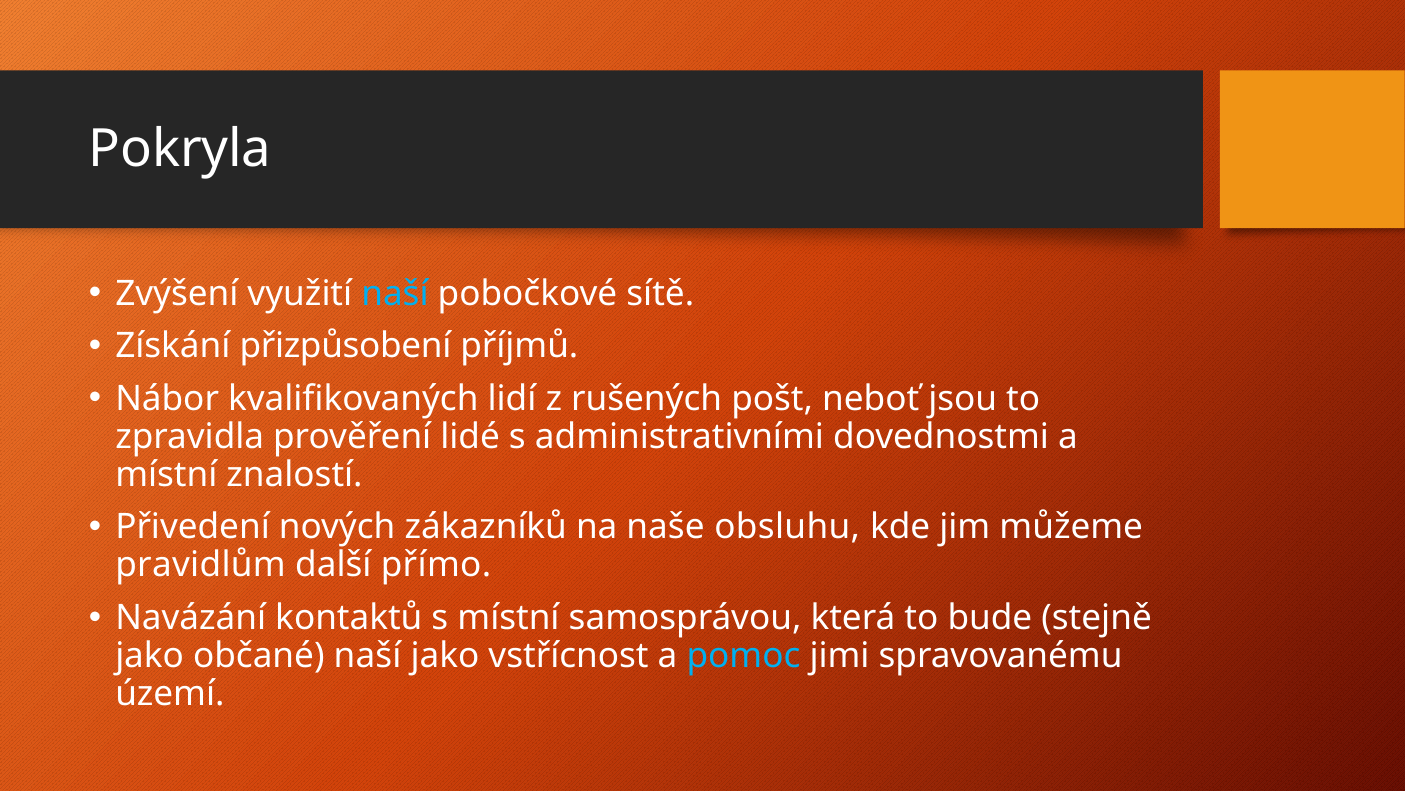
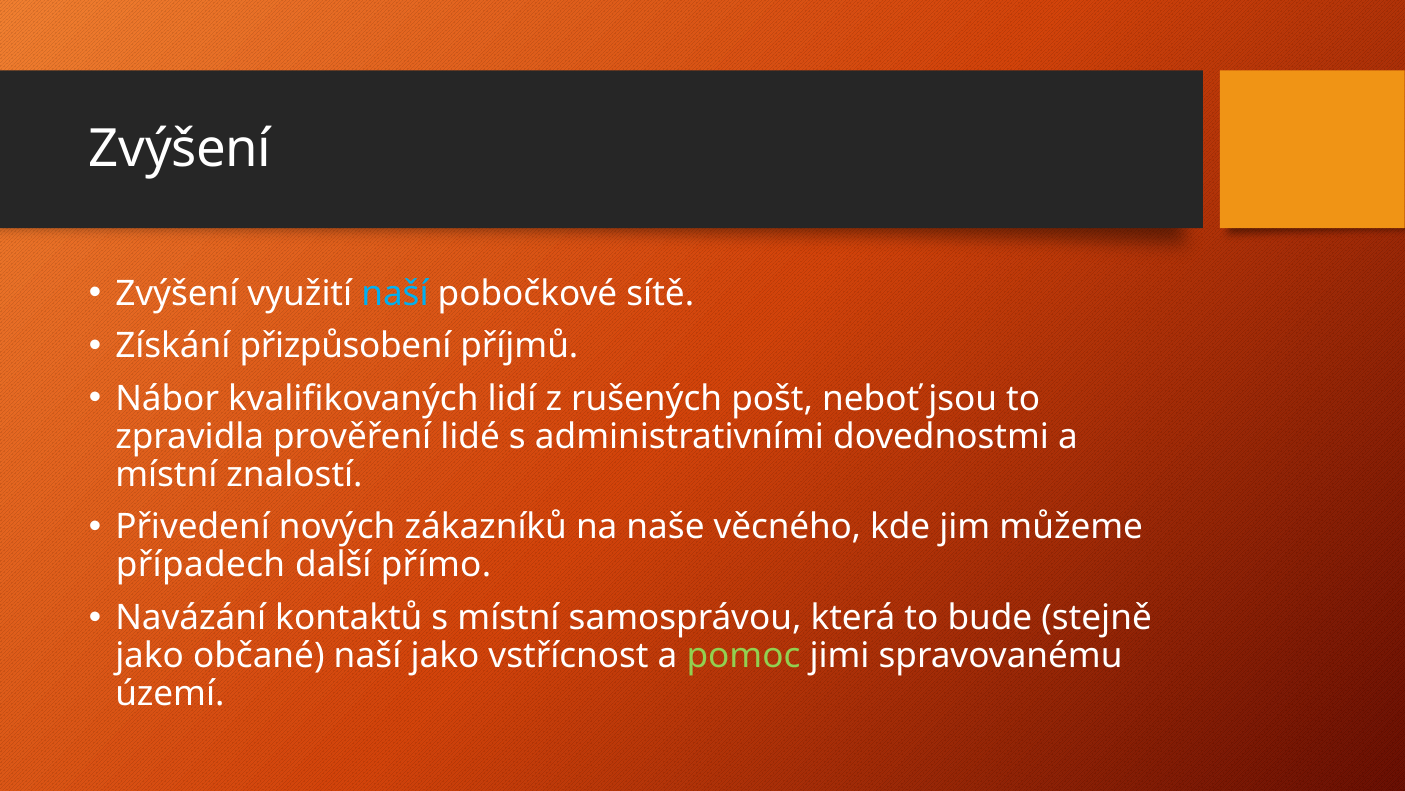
Pokryla at (180, 149): Pokryla -> Zvýšení
obsluhu: obsluhu -> věcného
pravidlům: pravidlům -> případech
pomoc colour: light blue -> light green
